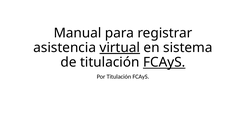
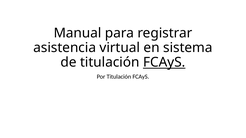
virtual underline: present -> none
